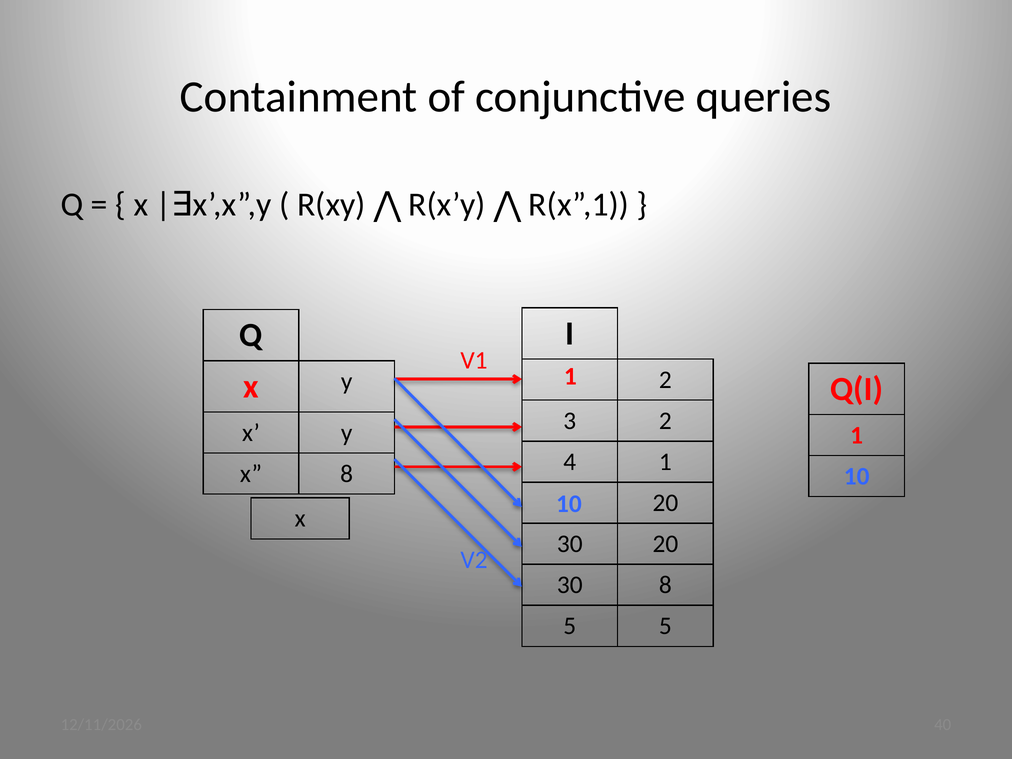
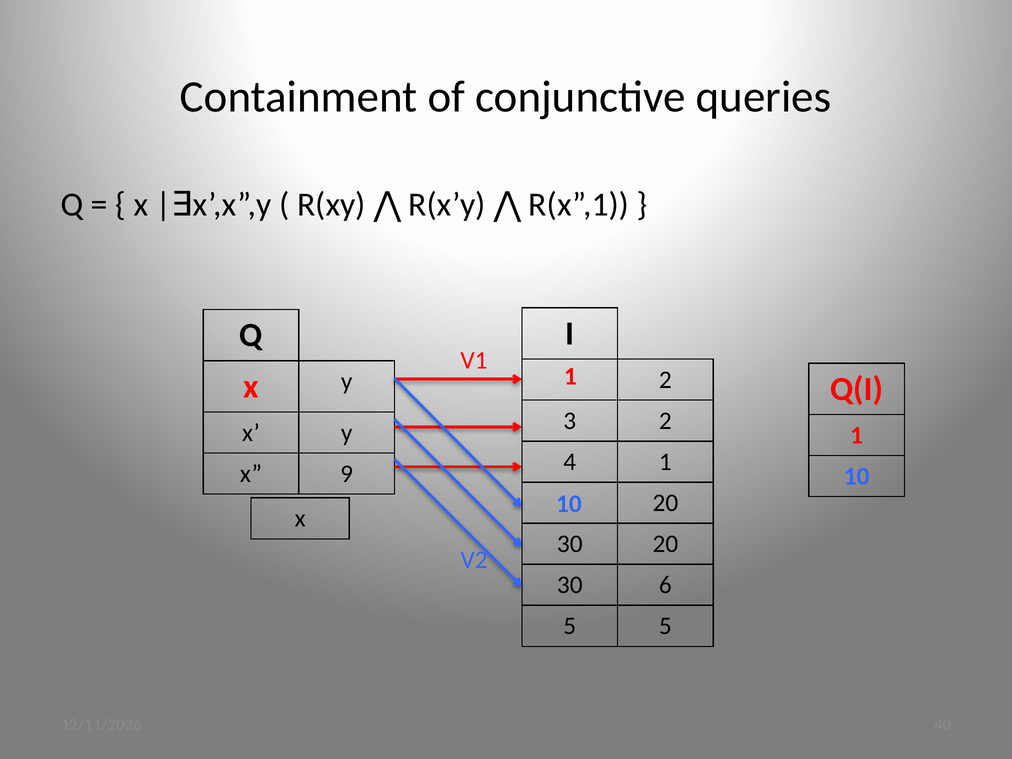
x 8: 8 -> 9
30 8: 8 -> 6
